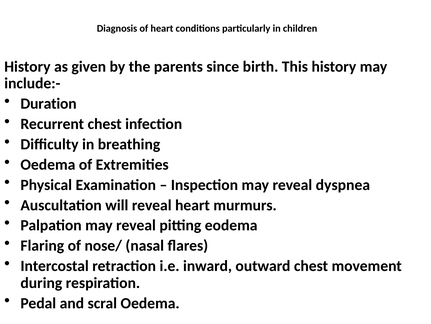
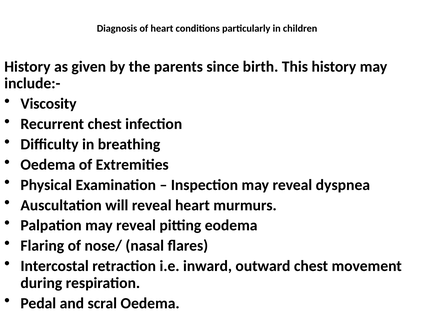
Duration: Duration -> Viscosity
